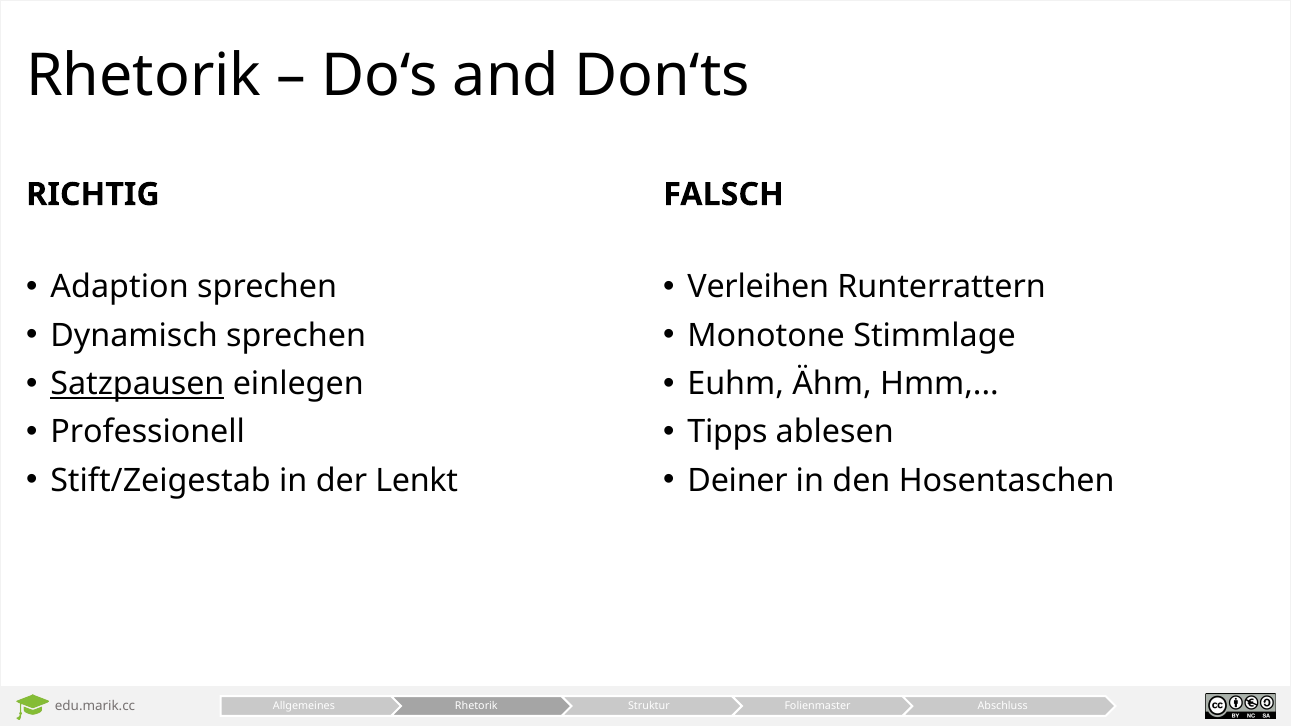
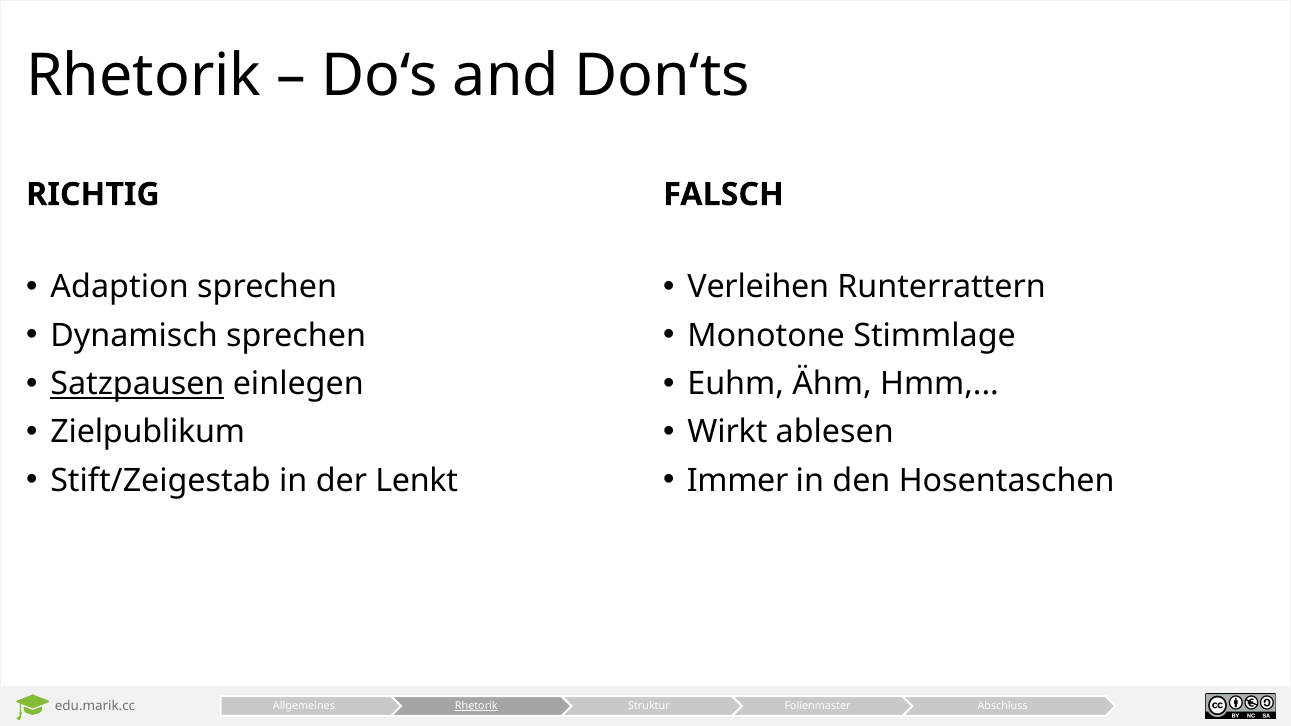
Professionell: Professionell -> Zielpublikum
Tipps: Tipps -> Wirkt
Deiner: Deiner -> Immer
Rhetorik at (476, 706) underline: none -> present
